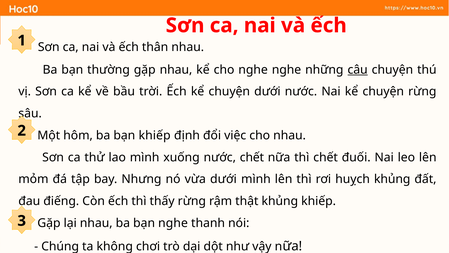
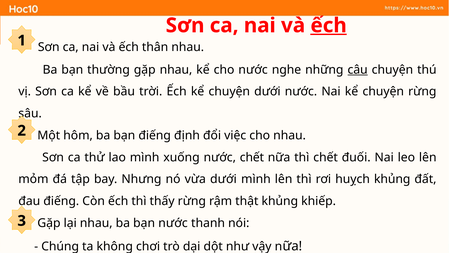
ếch at (329, 25) underline: none -> present
cho nghe: nghe -> nước
bạn khiếp: khiếp -> điếng
bạn nghe: nghe -> nước
